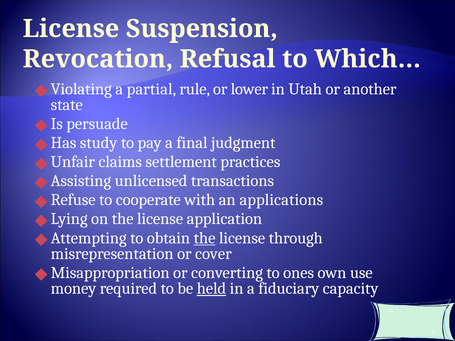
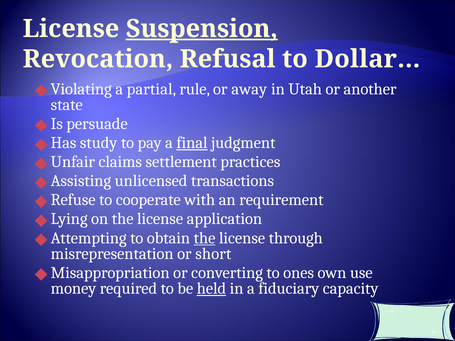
Suspension underline: none -> present
Which…: Which… -> Dollar…
lower: lower -> away
final underline: none -> present
applications: applications -> requirement
cover: cover -> short
